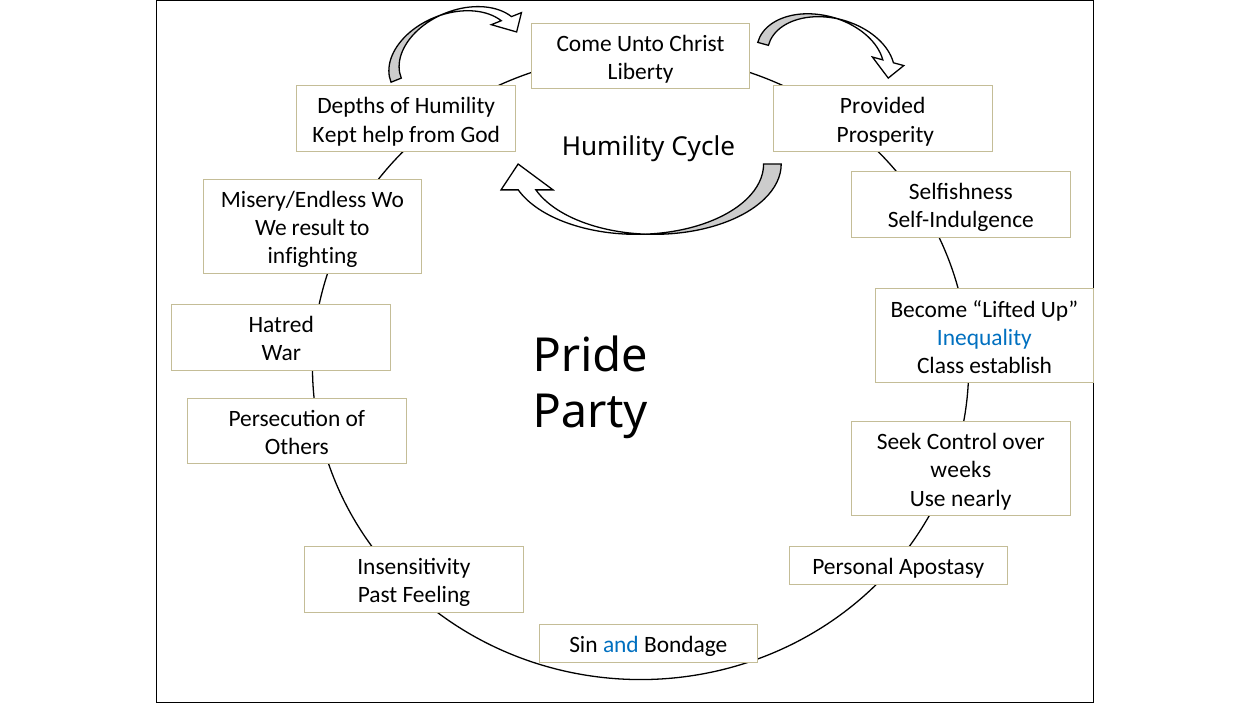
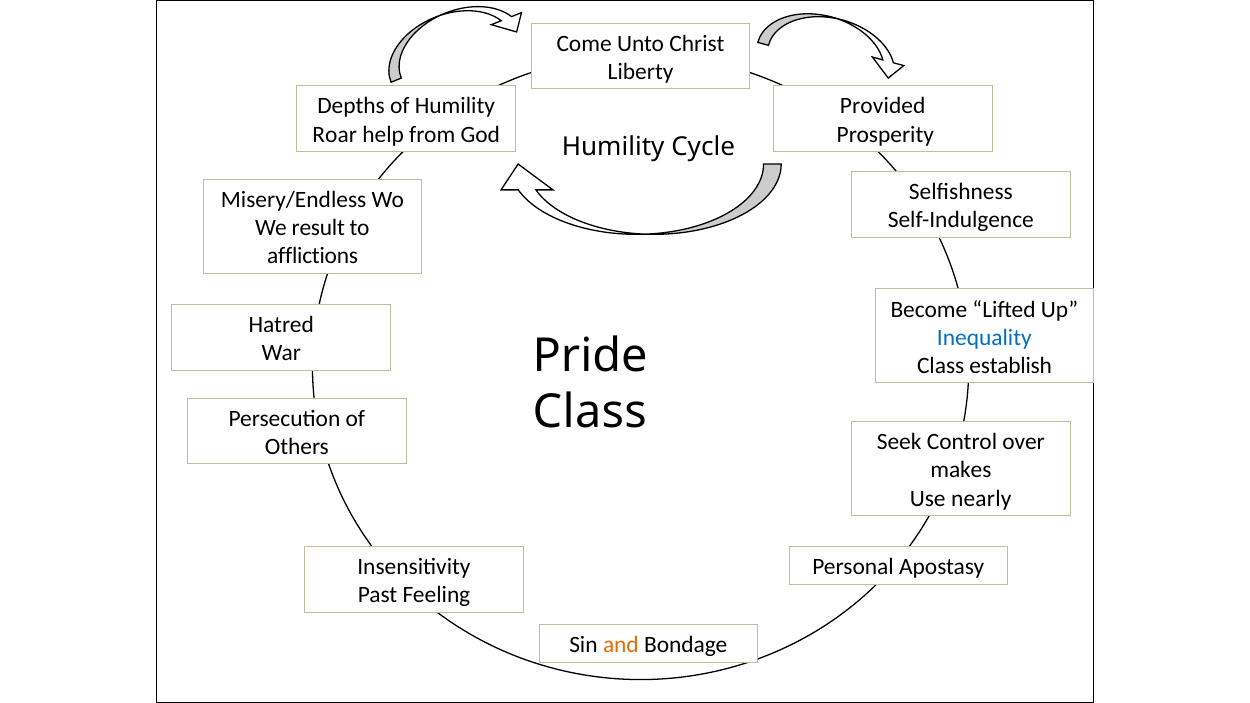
Kept: Kept -> Roar
infighting: infighting -> afflictions
Party at (590, 413): Party -> Class
weeks: weeks -> makes
and colour: blue -> orange
